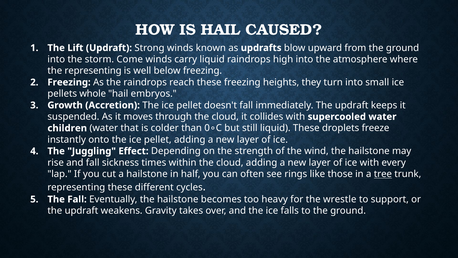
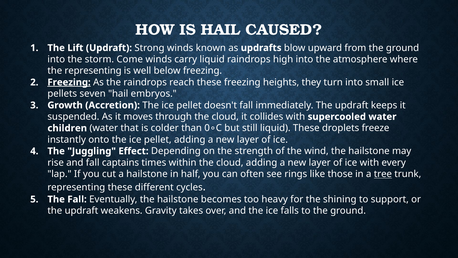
Freezing at (69, 82) underline: none -> present
whole: whole -> seven
sickness: sickness -> captains
wrestle: wrestle -> shining
